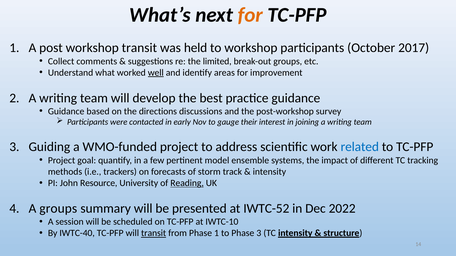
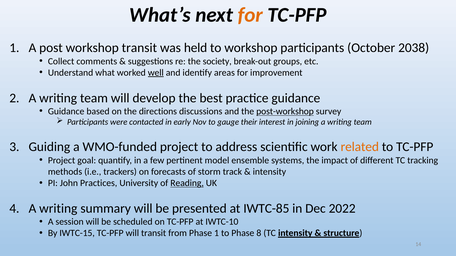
2017: 2017 -> 2038
limited: limited -> society
post-workshop underline: none -> present
related colour: blue -> orange
Resource: Resource -> Practices
groups at (58, 209): groups -> writing
IWTC-52: IWTC-52 -> IWTC-85
IWTC-40: IWTC-40 -> IWTC-15
transit at (154, 234) underline: present -> none
Phase 3: 3 -> 8
